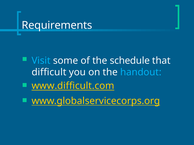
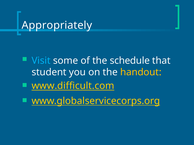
Requirements: Requirements -> Appropriately
difficult: difficult -> student
handout colour: light blue -> yellow
